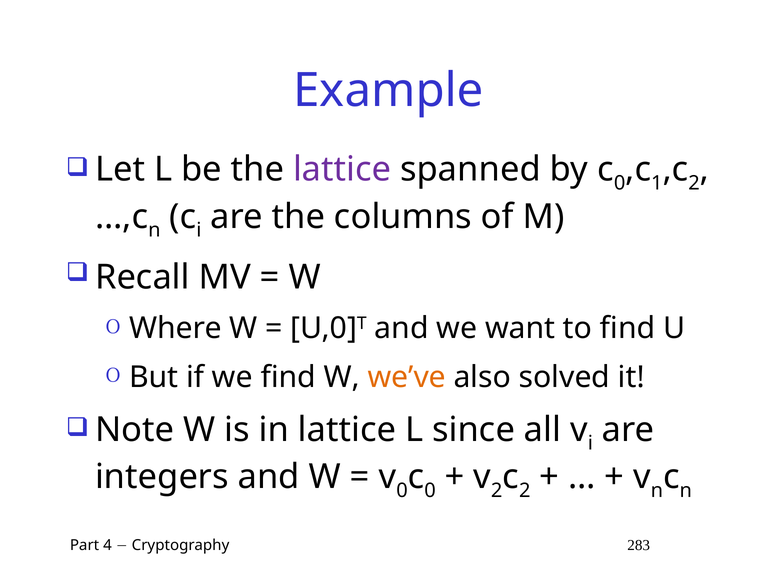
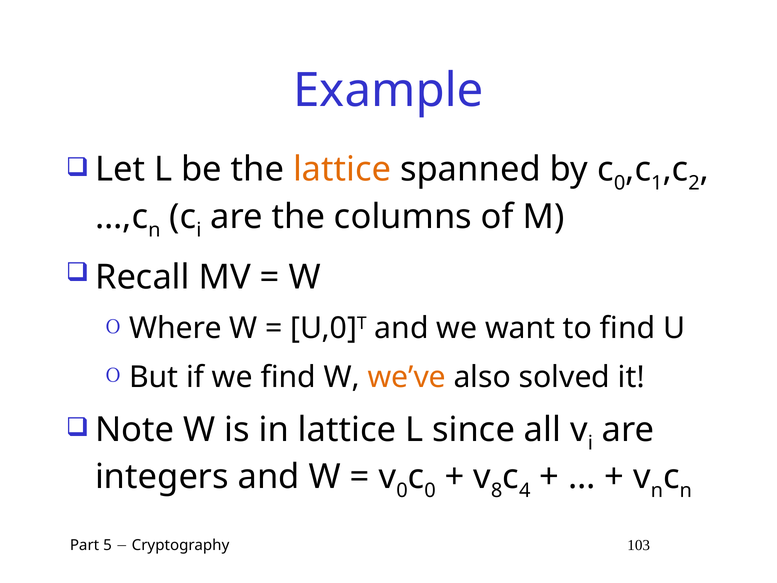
lattice at (342, 169) colour: purple -> orange
2 at (497, 490): 2 -> 8
2 at (525, 490): 2 -> 4
4: 4 -> 5
283: 283 -> 103
